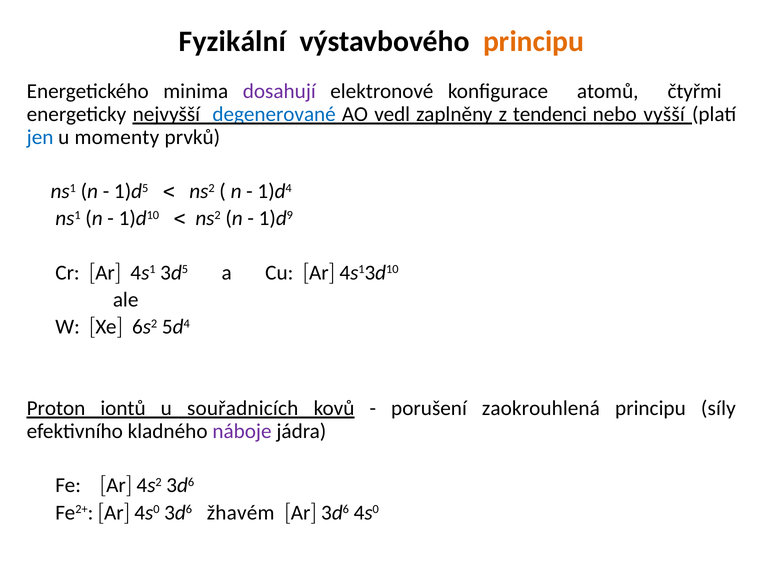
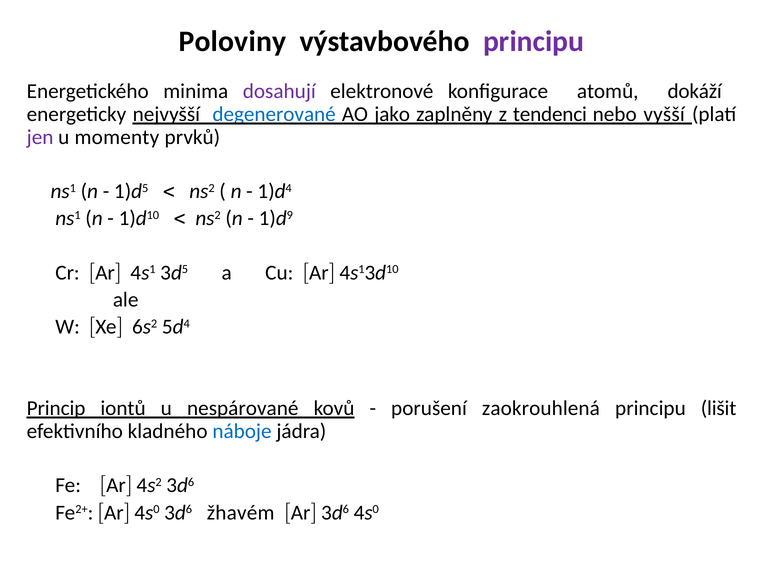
Fyzikální: Fyzikální -> Poloviny
principu at (534, 41) colour: orange -> purple
čtyřmi: čtyřmi -> dokáží
vedl: vedl -> jako
jen colour: blue -> purple
Proton: Proton -> Princip
souřadnicích: souřadnicích -> nespárované
síly: síly -> lišit
náboje colour: purple -> blue
